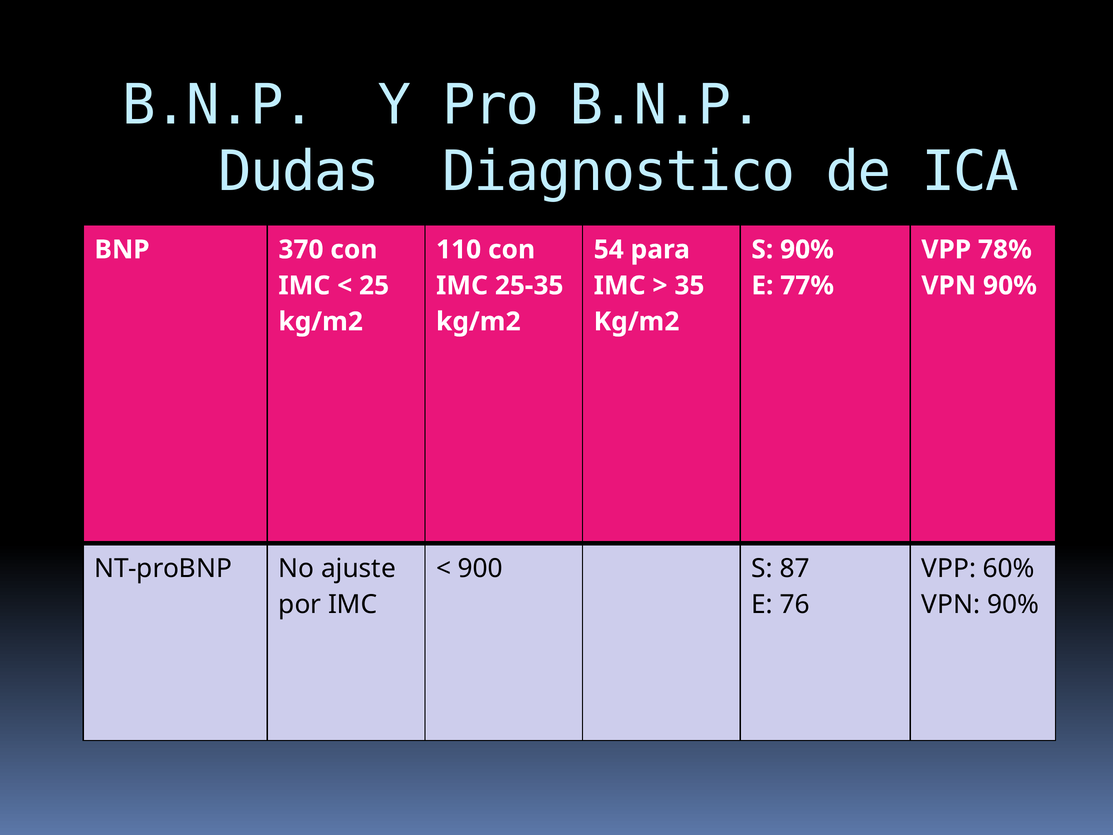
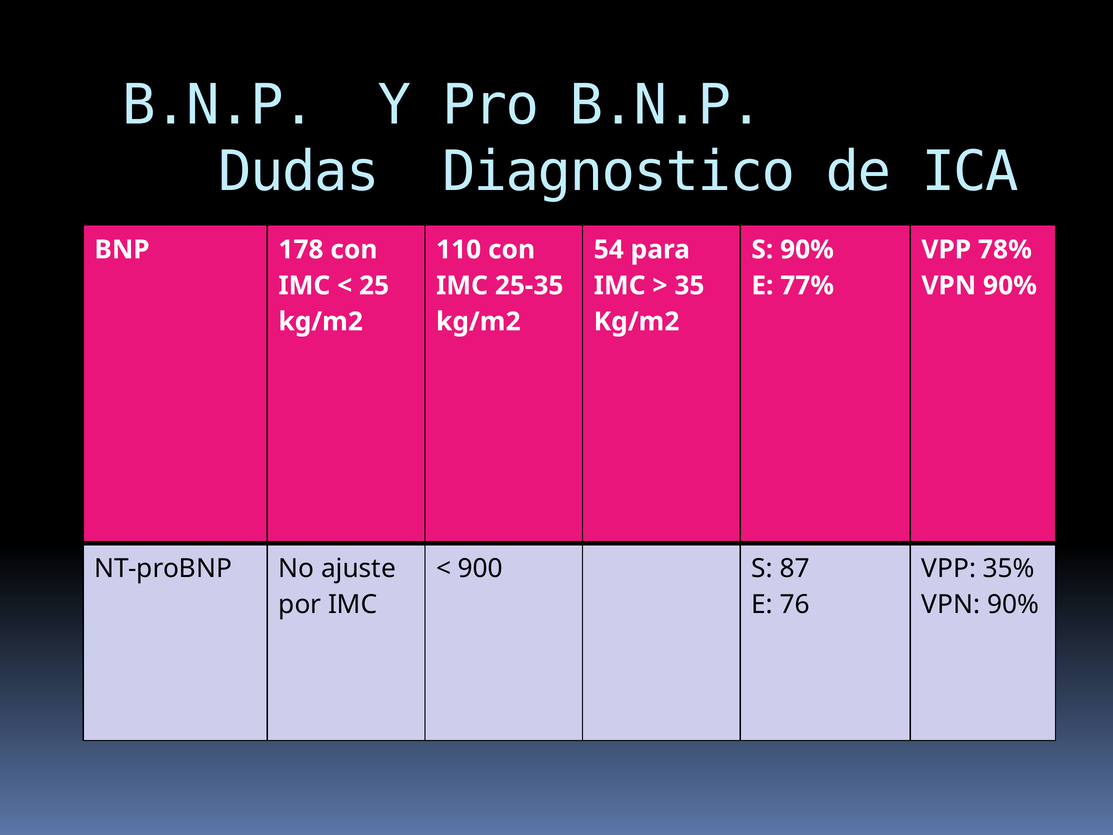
370: 370 -> 178
60%: 60% -> 35%
